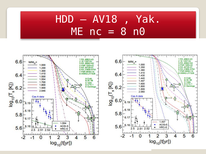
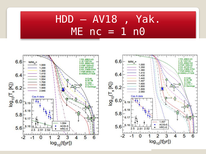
8: 8 -> 1
